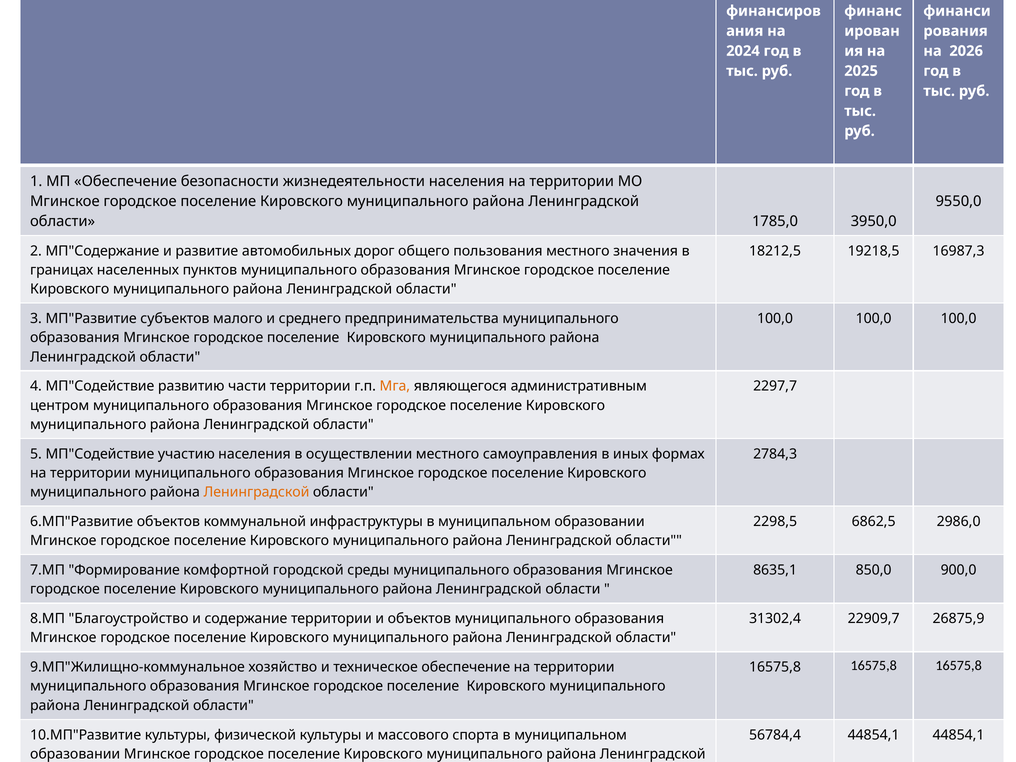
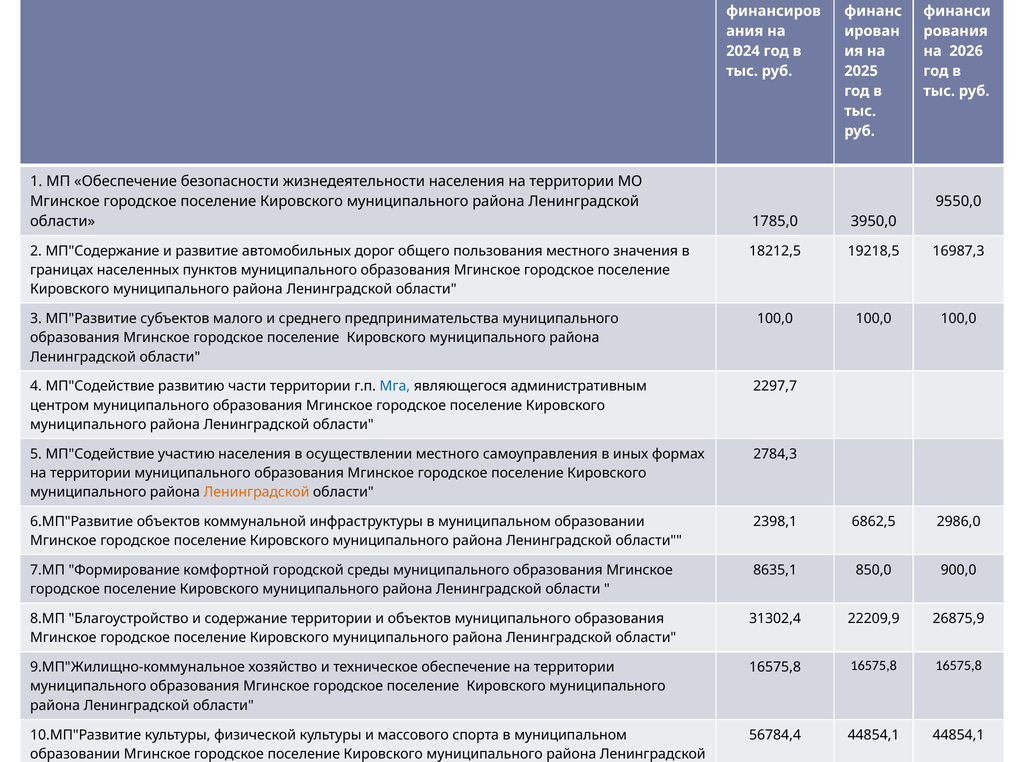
Мга colour: orange -> blue
2298,5: 2298,5 -> 2398,1
22909,7: 22909,7 -> 22209,9
